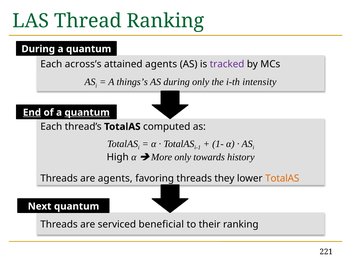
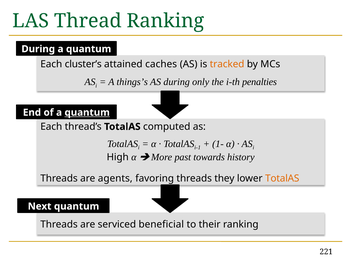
across’s: across’s -> cluster’s
attained agents: agents -> caches
tracked colour: purple -> orange
intensity: intensity -> penalties
End underline: present -> none
More only: only -> past
